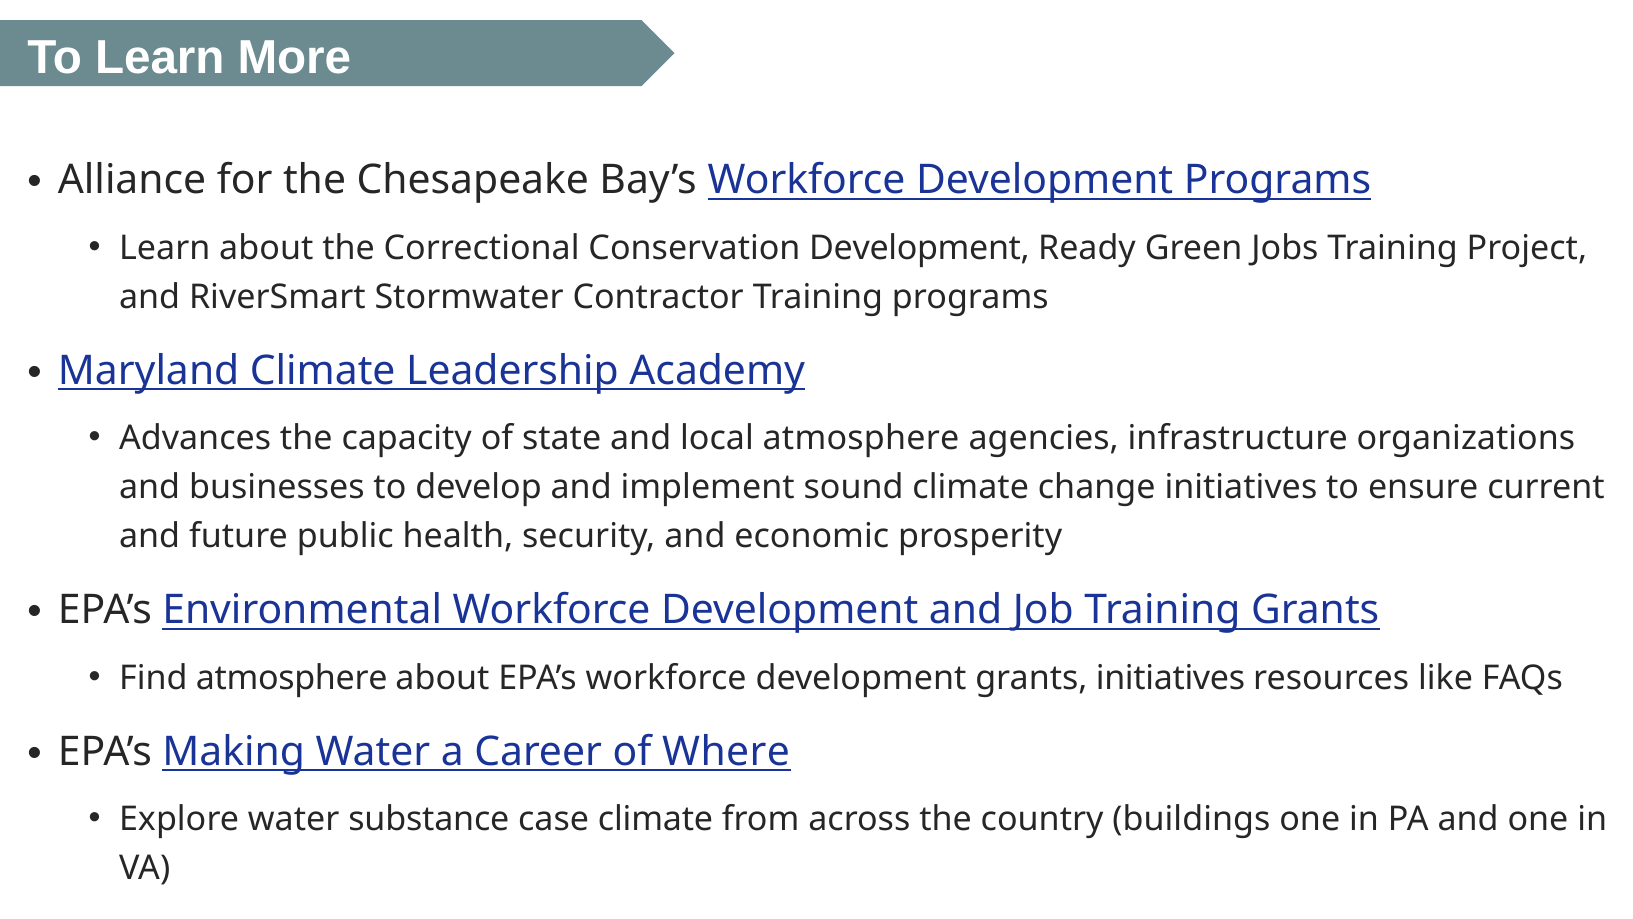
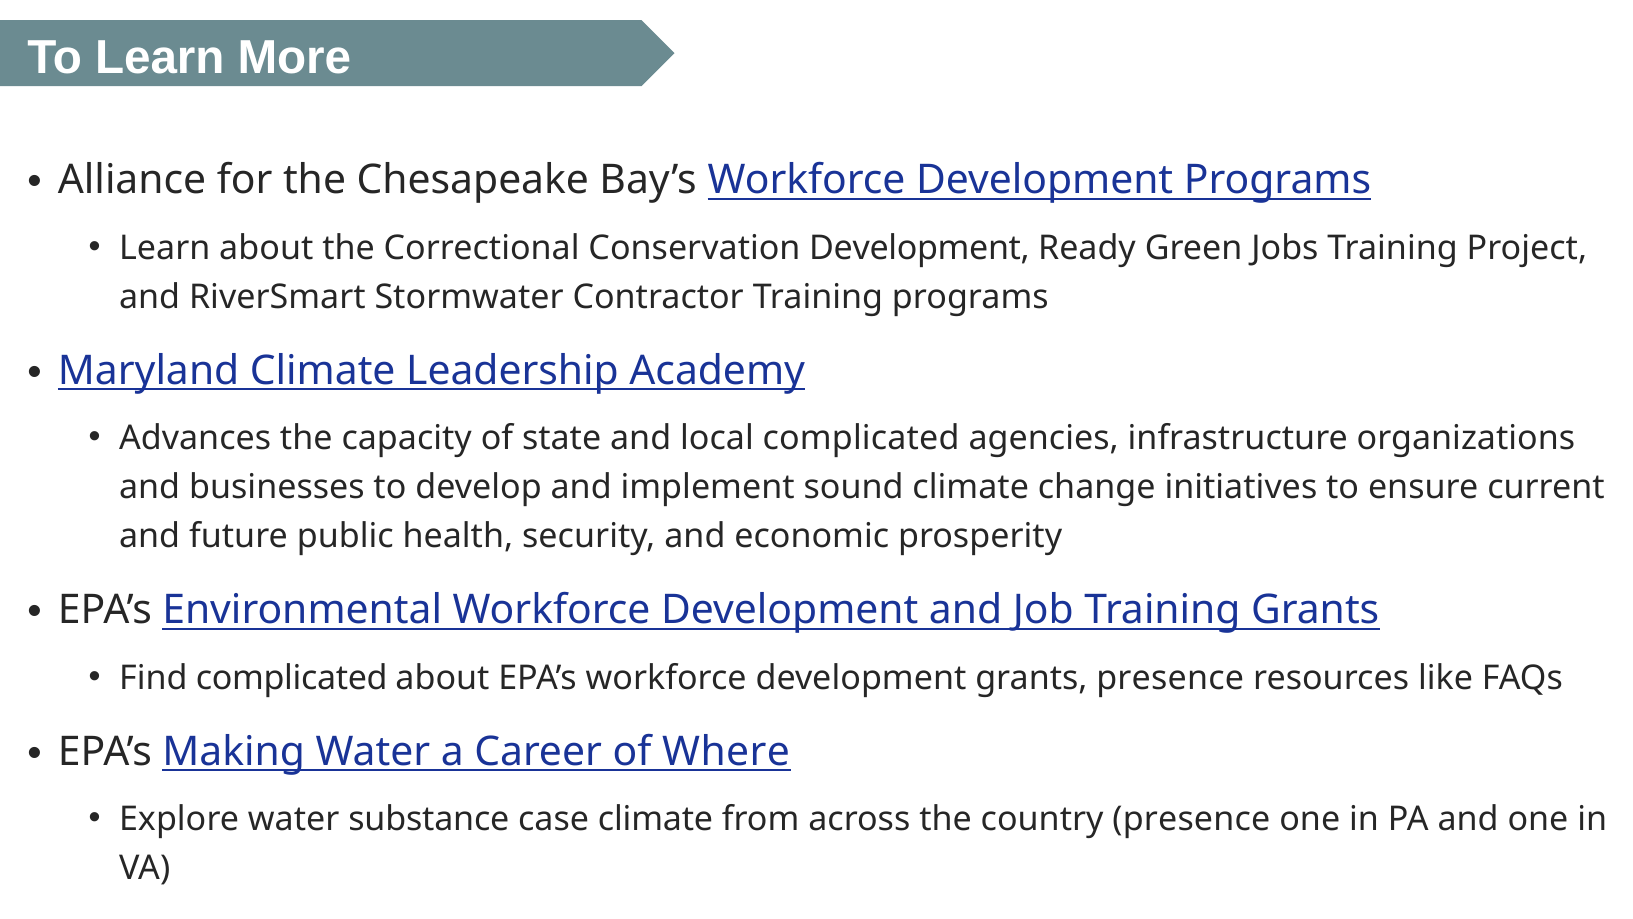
local atmosphere: atmosphere -> complicated
Find atmosphere: atmosphere -> complicated
grants initiatives: initiatives -> presence
country buildings: buildings -> presence
